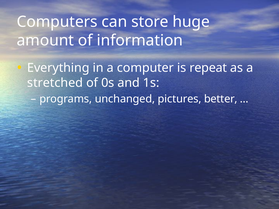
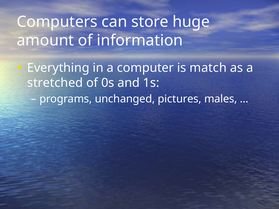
repeat: repeat -> match
better: better -> males
